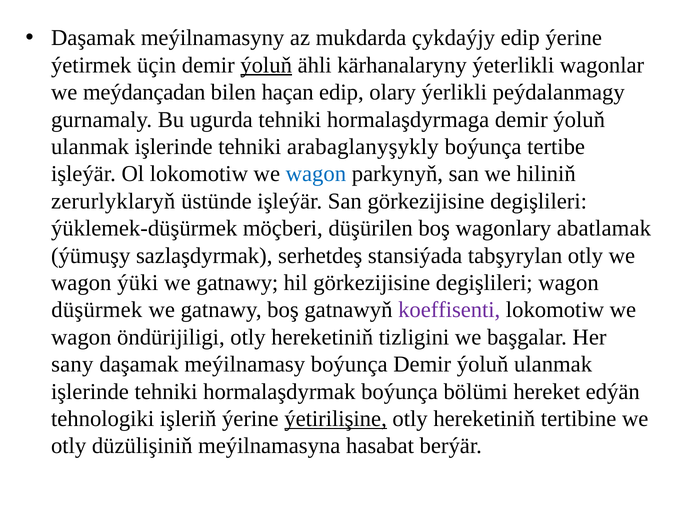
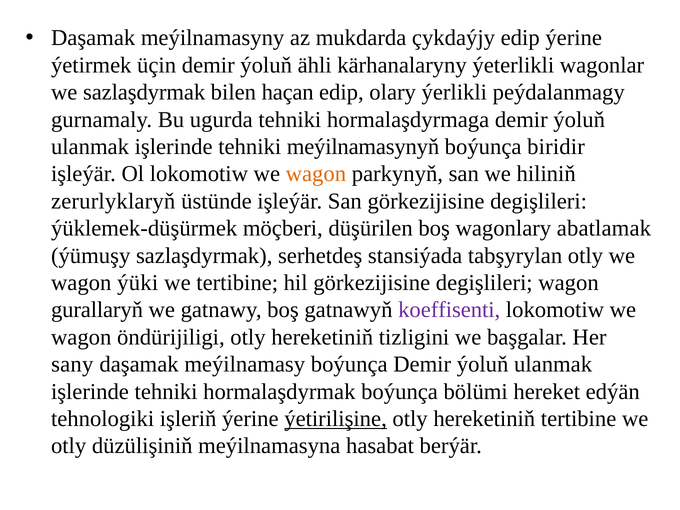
ýoluň at (266, 65) underline: present -> none
we meýdançadan: meýdançadan -> sazlaşdyrmak
arabaglanyşykly: arabaglanyşykly -> meýilnamasynyň
tertibe: tertibe -> biridir
wagon at (316, 174) colour: blue -> orange
gatnawy at (237, 283): gatnawy -> tertibine
düşürmek: düşürmek -> gurallaryň
